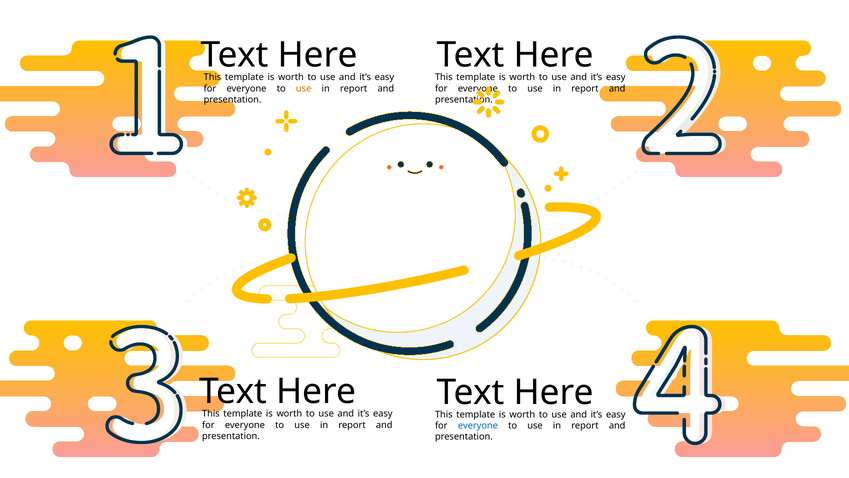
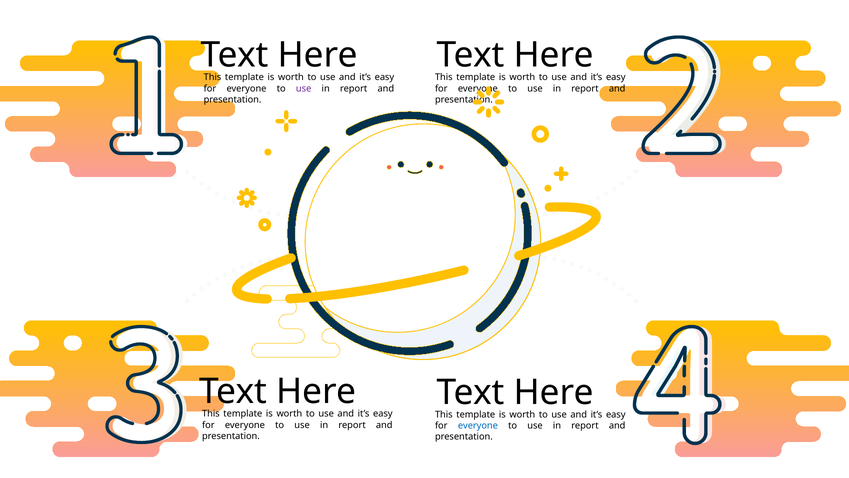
use at (304, 88) colour: orange -> purple
